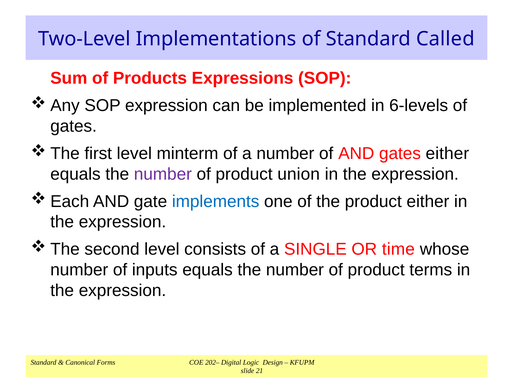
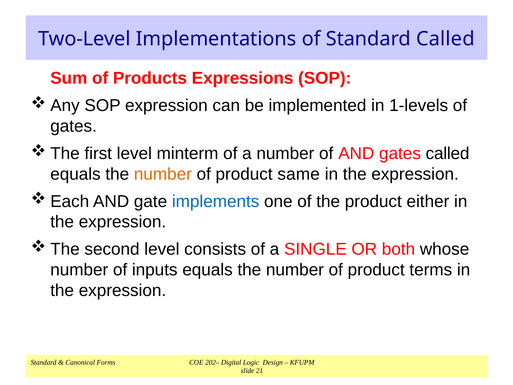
6-levels: 6-levels -> 1-levels
gates either: either -> called
number at (163, 174) colour: purple -> orange
union: union -> same
time: time -> both
